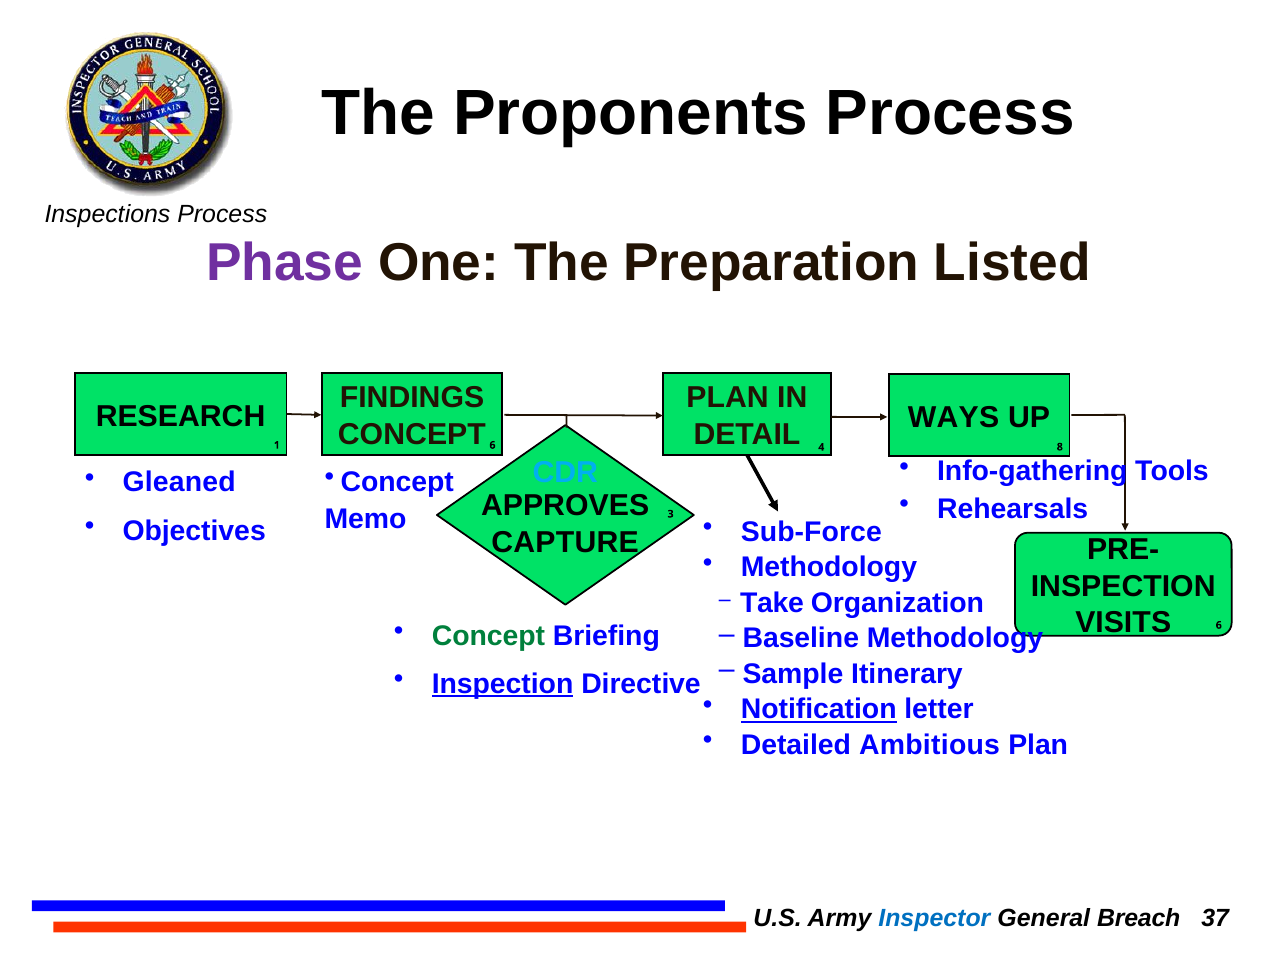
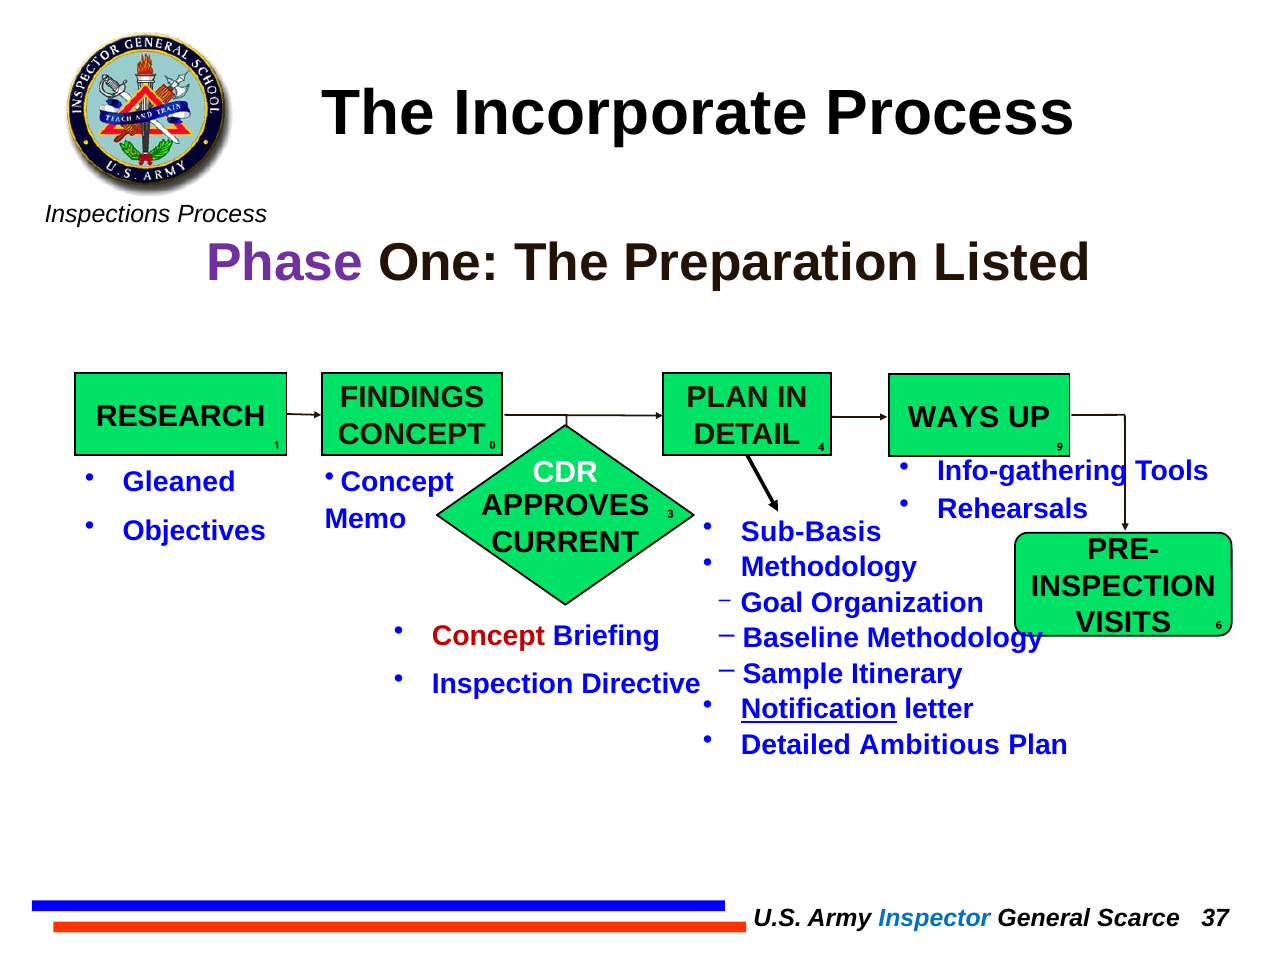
Proponents: Proponents -> Incorporate
1 6: 6 -> 0
8: 8 -> 9
CDR colour: light blue -> white
Sub-Force: Sub-Force -> Sub-Basis
CAPTURE: CAPTURE -> CURRENT
Take: Take -> Goal
Concept at (488, 636) colour: green -> red
Inspection at (503, 684) underline: present -> none
Breach: Breach -> Scarce
